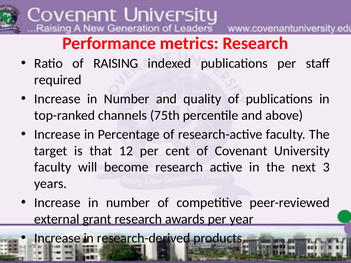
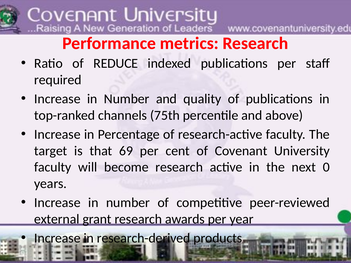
RAISING: RAISING -> REDUCE
12: 12 -> 69
3: 3 -> 0
